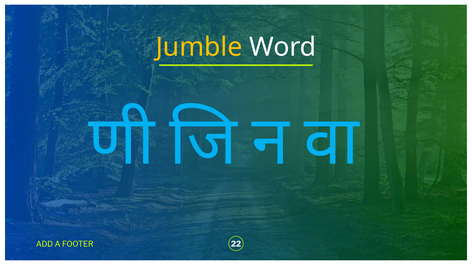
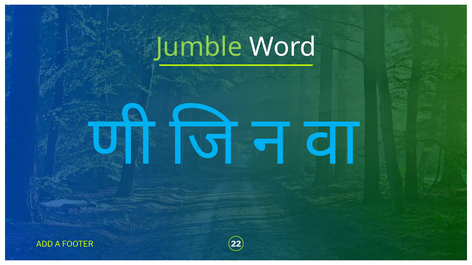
Jumble colour: yellow -> light green
